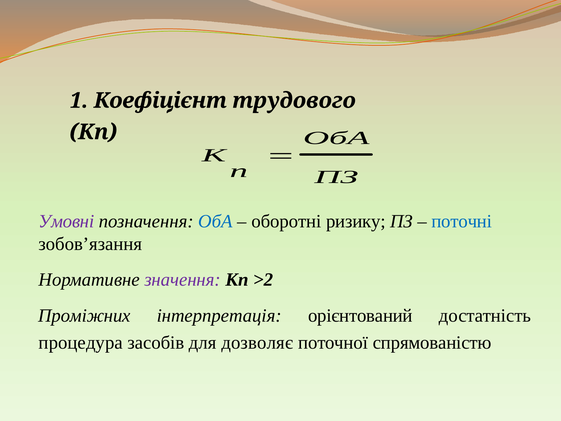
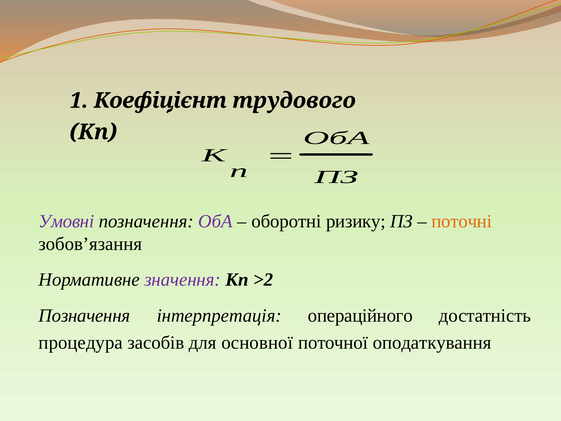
ОбА at (215, 221) colour: blue -> purple
поточні colour: blue -> orange
Проміжних at (84, 315): Проміжних -> Позначення
орієнтований: орієнтований -> операційного
дозволяє: дозволяє -> основної
спрямованістю: спрямованістю -> оподаткування
